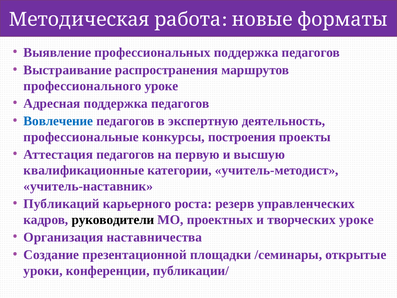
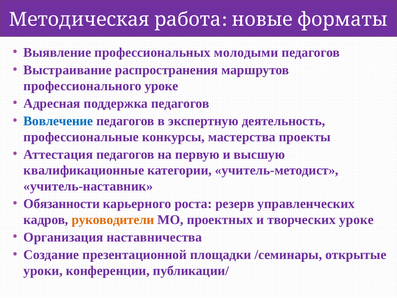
профессиональных поддержка: поддержка -> молодыми
построения: построения -> мастерства
Публикаций: Публикаций -> Обязанности
руководители colour: black -> orange
